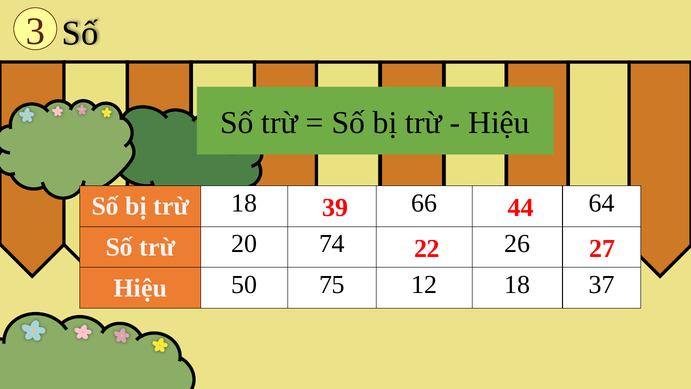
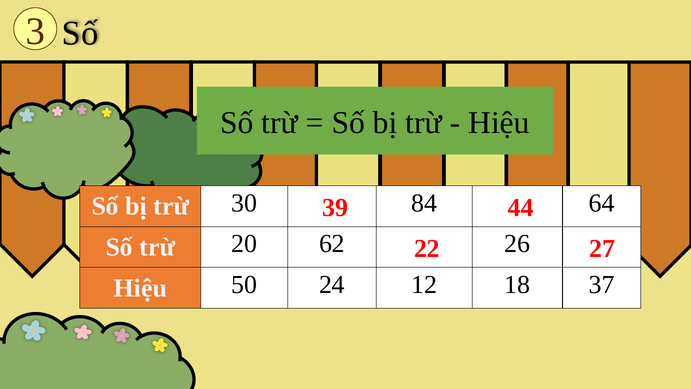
trừ 18: 18 -> 30
66: 66 -> 84
74: 74 -> 62
75: 75 -> 24
